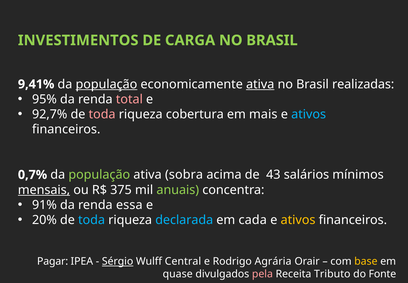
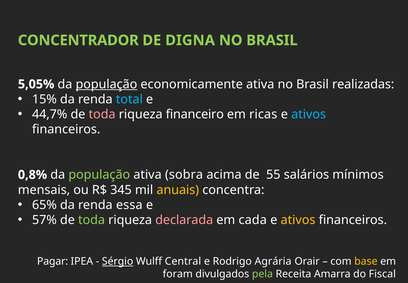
INVESTIMENTOS: INVESTIMENTOS -> CONCENTRADOR
CARGA: CARGA -> DIGNA
9,41%: 9,41% -> 5,05%
ativa at (260, 84) underline: present -> none
95%: 95% -> 15%
total colour: pink -> light blue
92,7%: 92,7% -> 44,7%
cobertura: cobertura -> financeiro
mais: mais -> ricas
0,7%: 0,7% -> 0,8%
43: 43 -> 55
mensais underline: present -> none
375: 375 -> 345
anuais colour: light green -> yellow
91%: 91% -> 65%
20%: 20% -> 57%
toda at (92, 220) colour: light blue -> light green
declarada colour: light blue -> pink
quase: quase -> foram
pela colour: pink -> light green
Tributo: Tributo -> Amarra
Fonte: Fonte -> Fiscal
